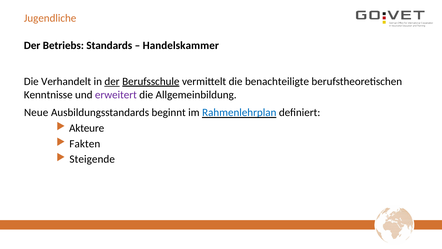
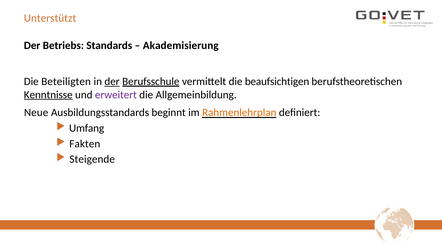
Jugendliche: Jugendliche -> Unterstützt
Handelskammer: Handelskammer -> Akademisierung
Verhandelt: Verhandelt -> Beteiligten
benachteiligte: benachteiligte -> beaufsichtigen
Kenntnisse underline: none -> present
Rahmenlehrplan colour: blue -> orange
Akteure: Akteure -> Umfang
